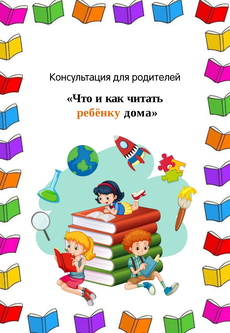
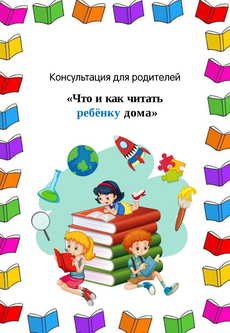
ребёнку colour: orange -> blue
